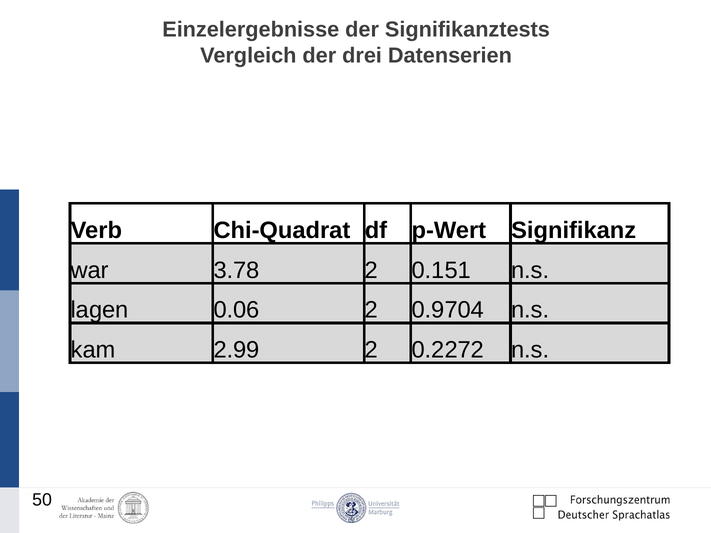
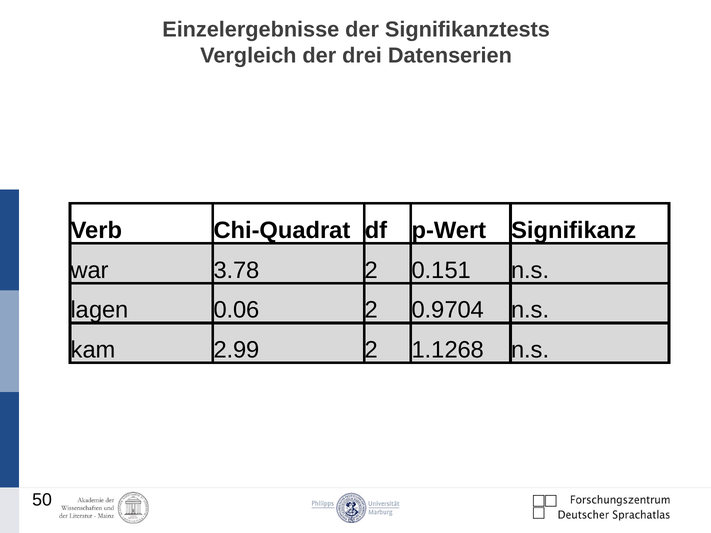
0.2272: 0.2272 -> 1.1268
